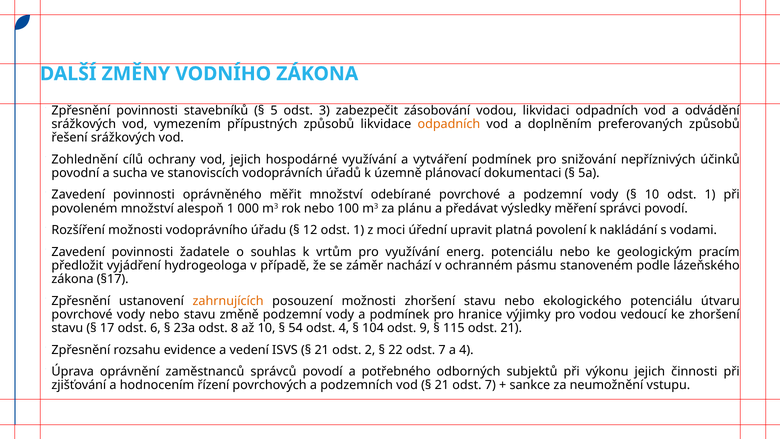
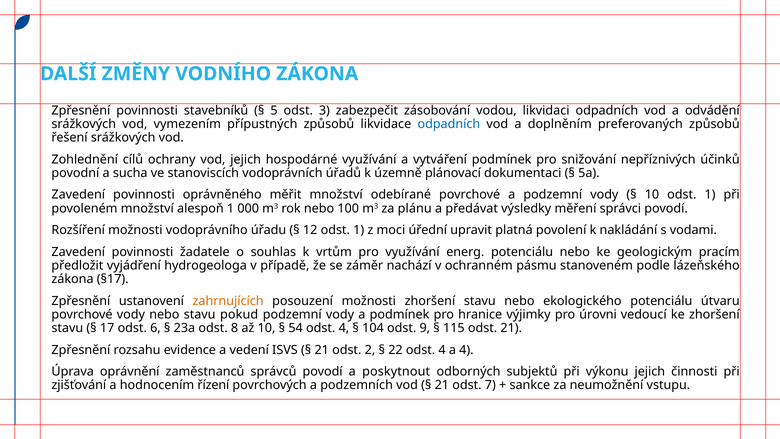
odpadních at (449, 124) colour: orange -> blue
změně: změně -> pokud
pro vodou: vodou -> úrovni
22 odst 7: 7 -> 4
potřebného: potřebného -> poskytnout
